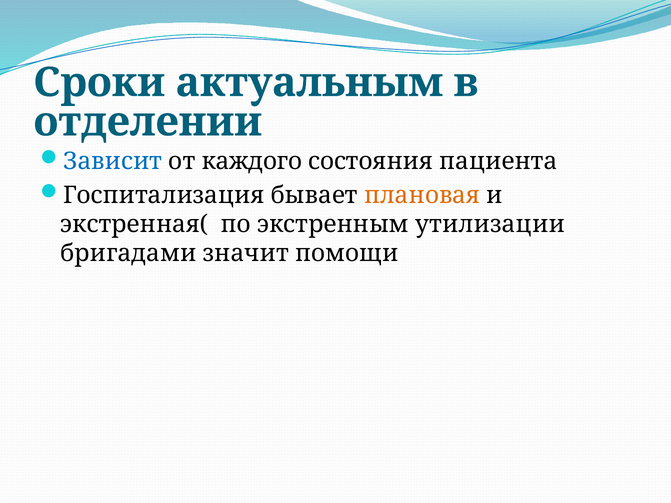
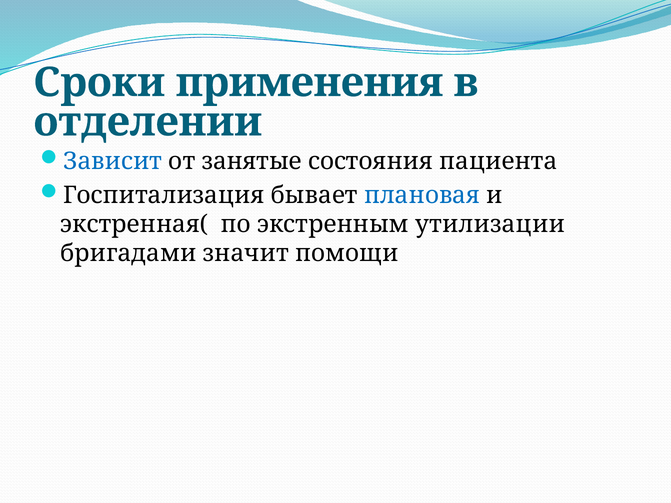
актуальным: актуальным -> применения
каждого: каждого -> занятые
плановая colour: orange -> blue
